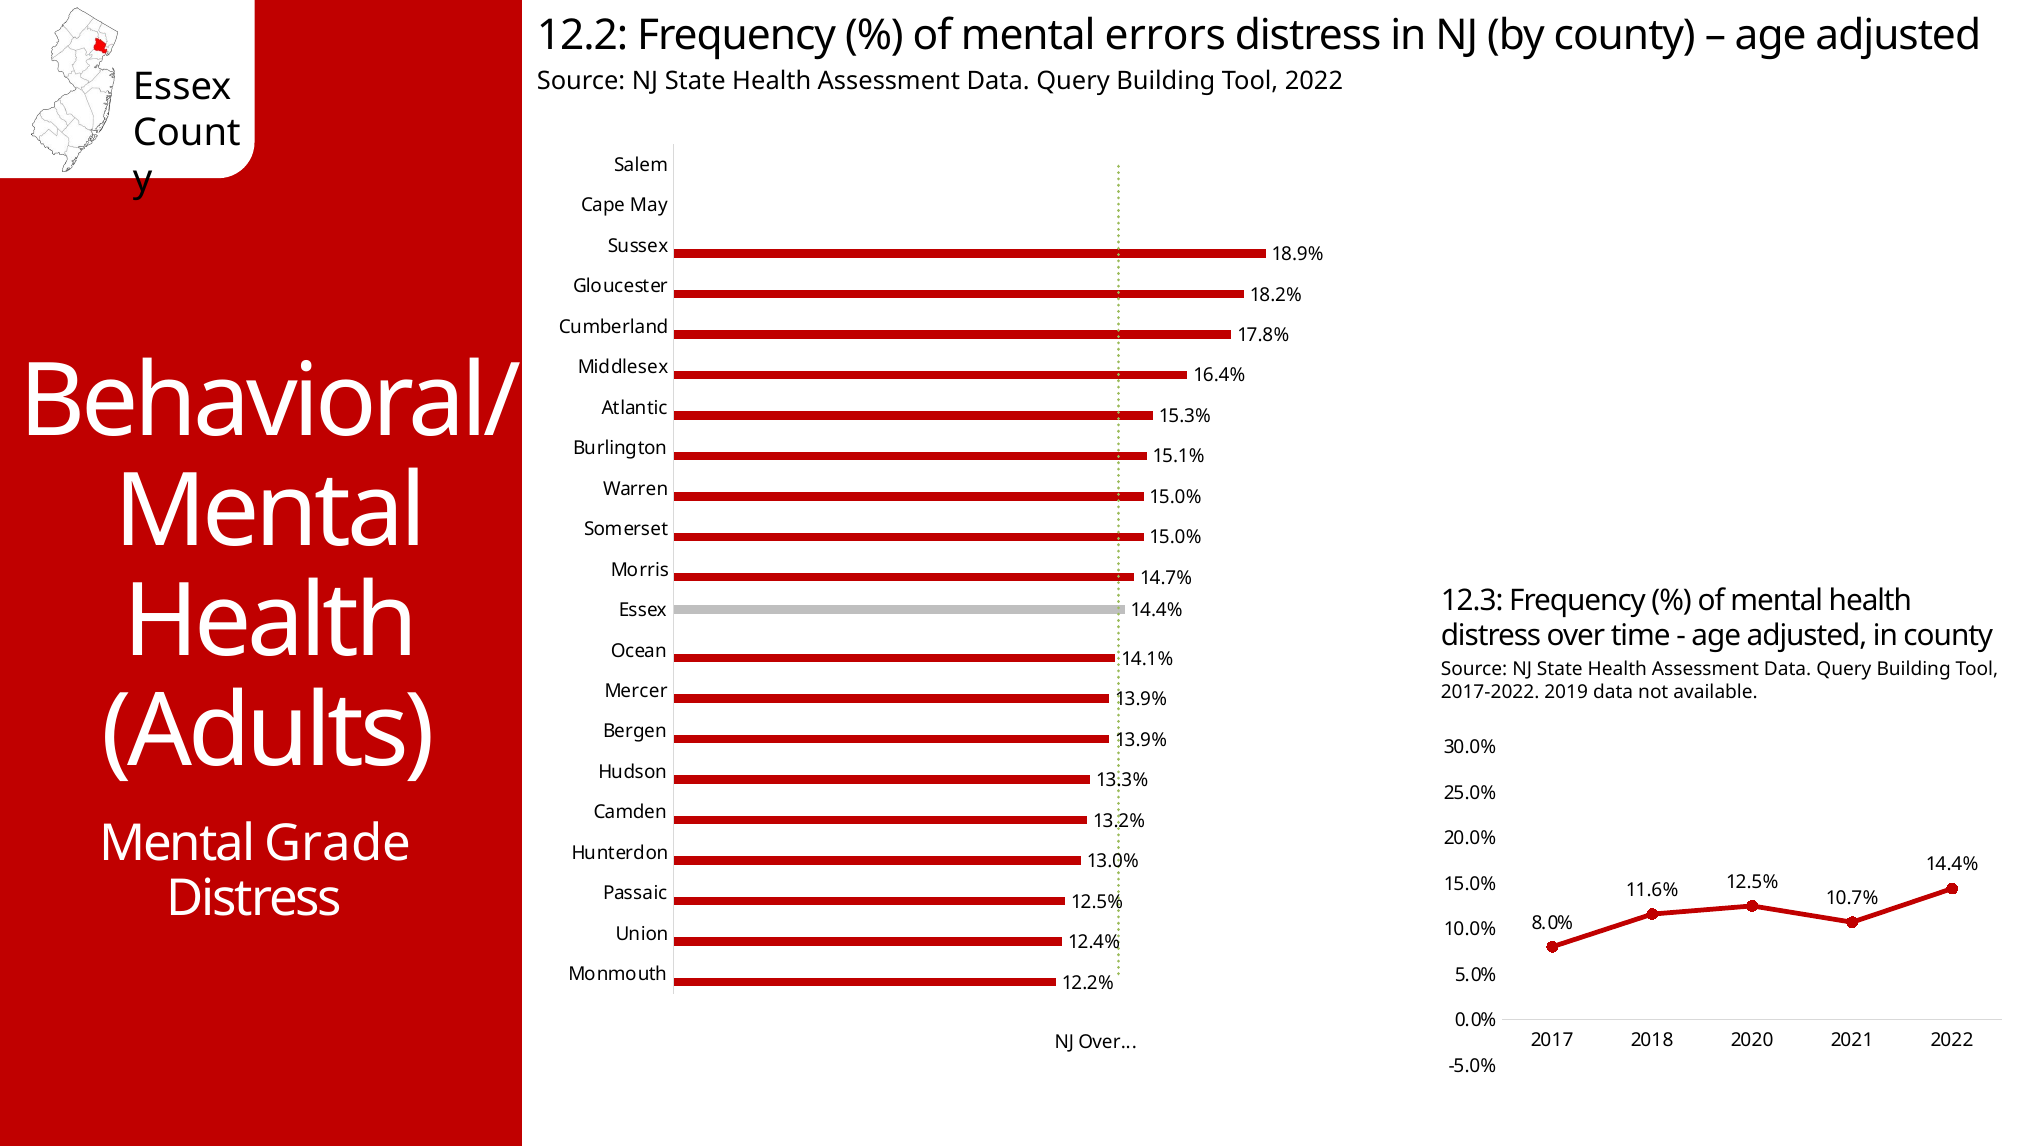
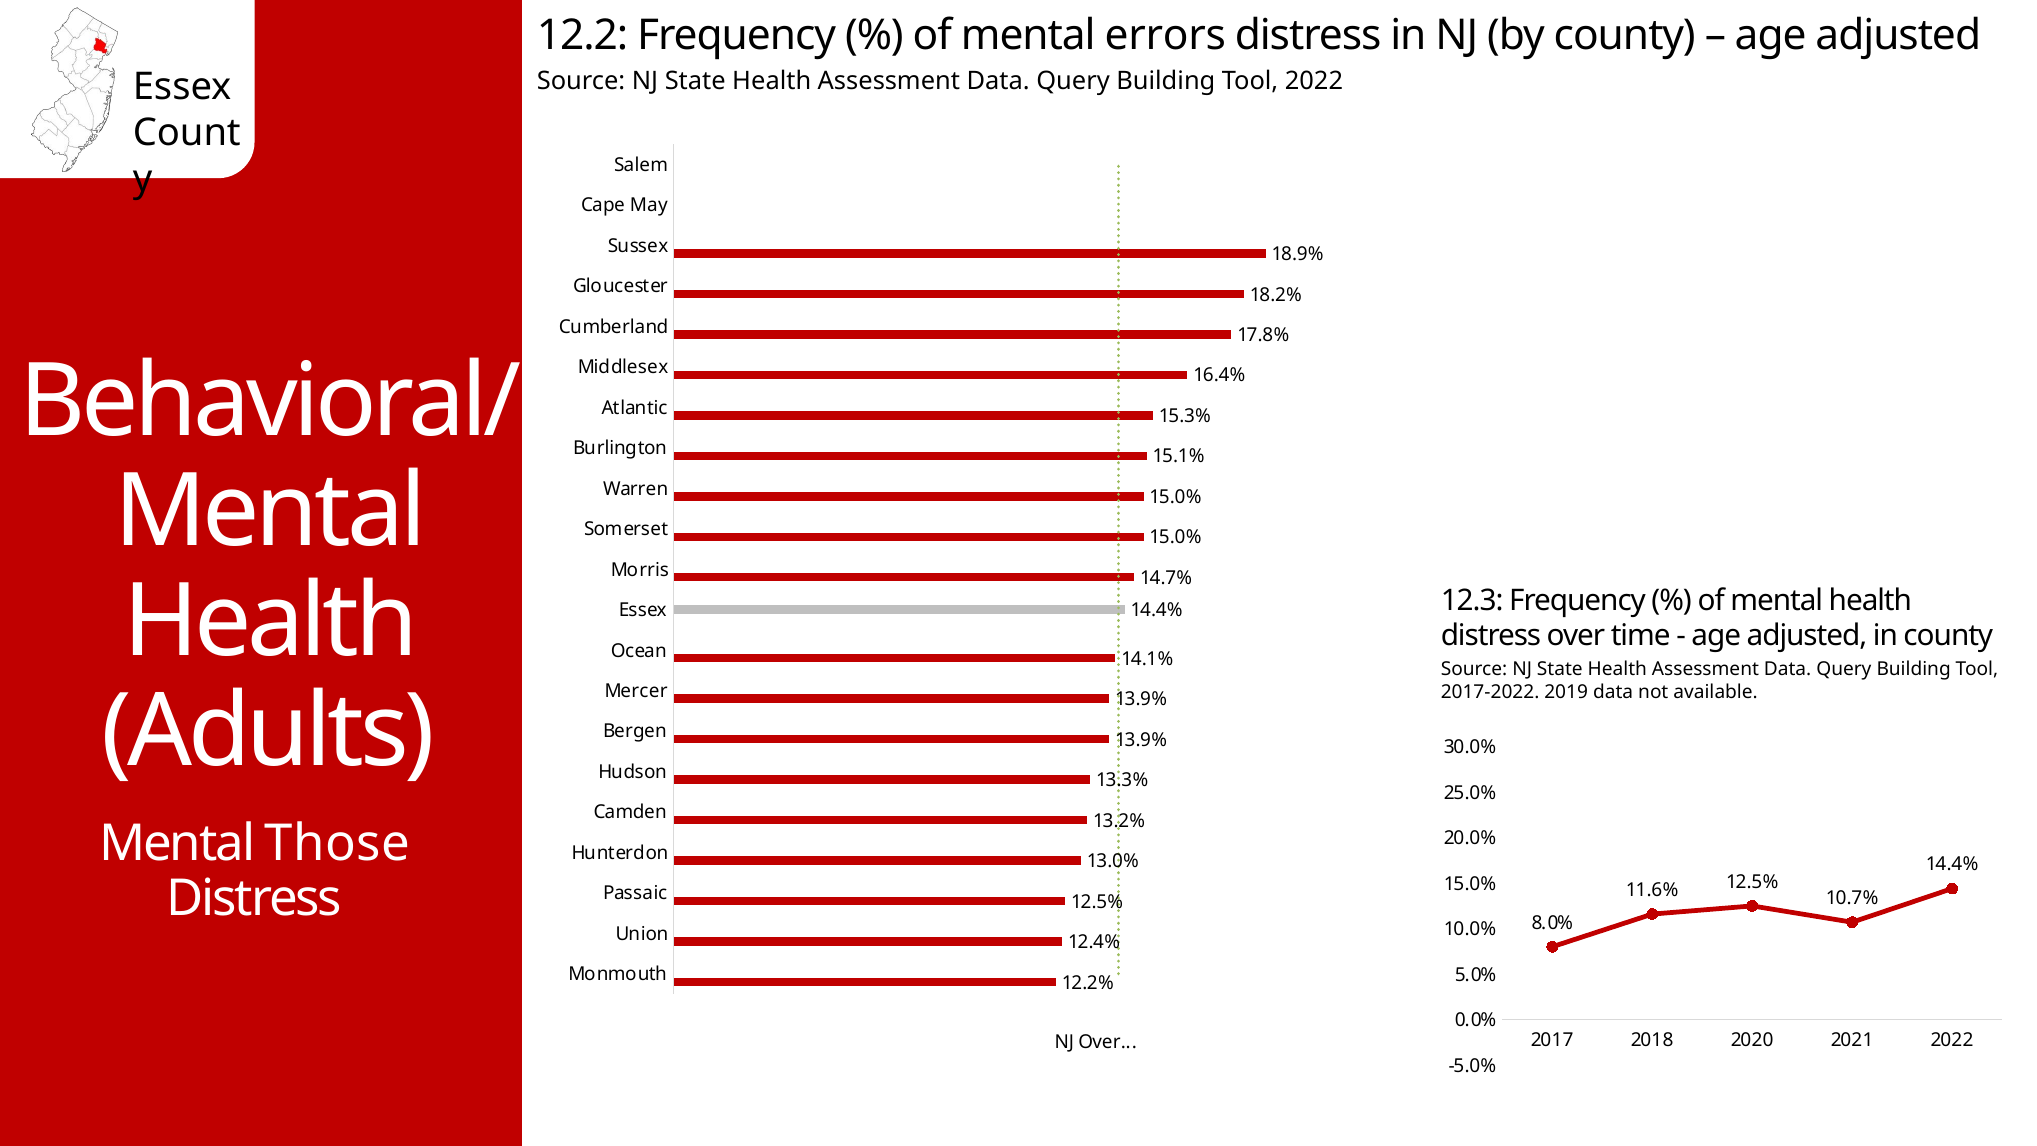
Grade: Grade -> Those
